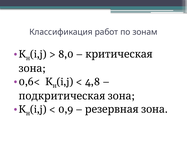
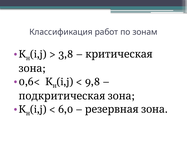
8,0: 8,0 -> 3,8
4,8: 4,8 -> 9,8
0,9: 0,9 -> 6,0
